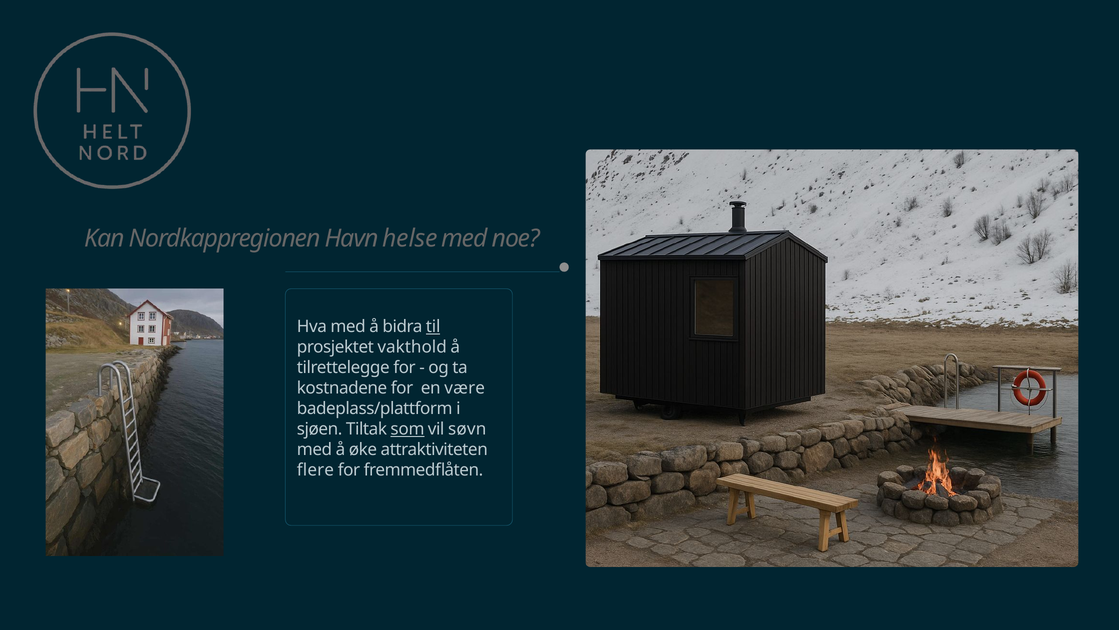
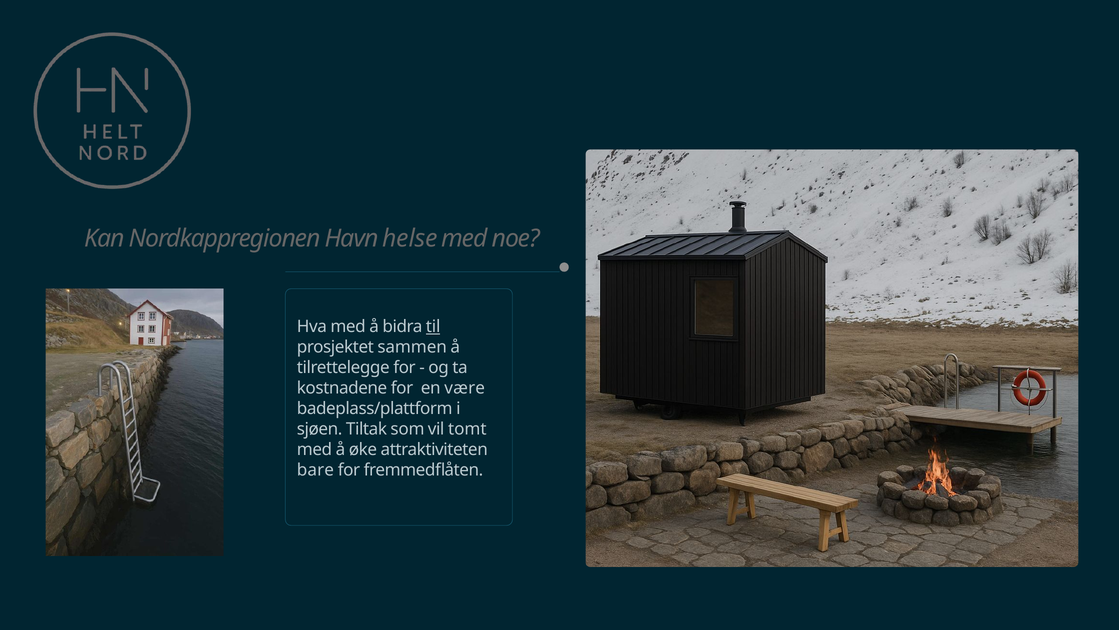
vakthold: vakthold -> sammen
som underline: present -> none
søvn: søvn -> tomt
flere: flere -> bare
